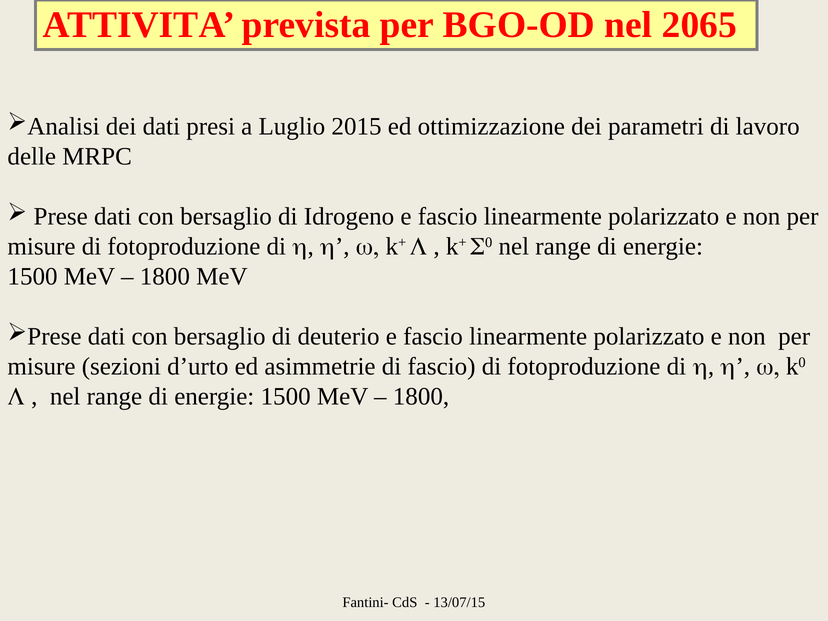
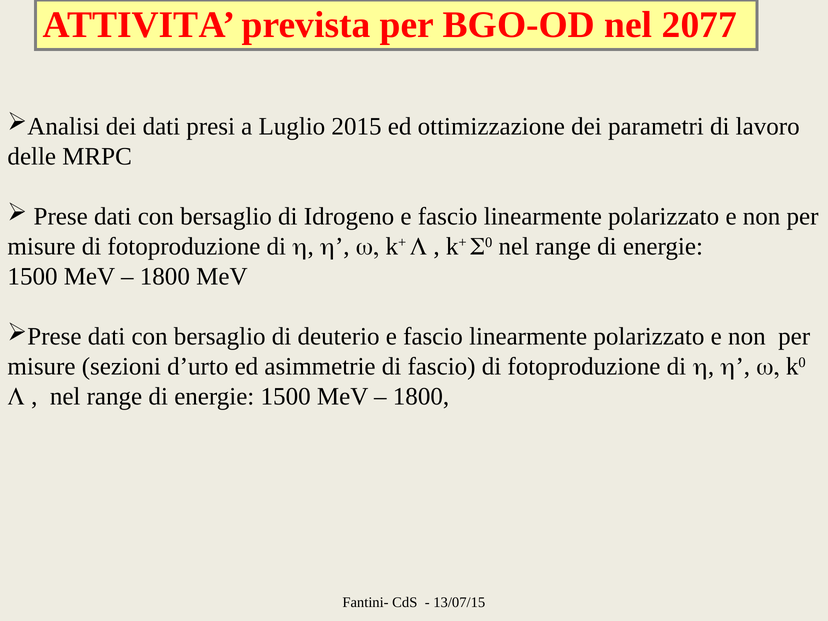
2065: 2065 -> 2077
